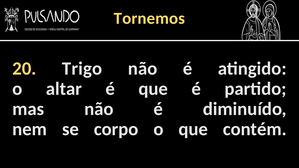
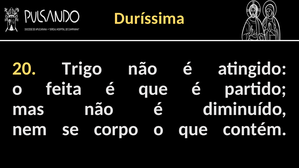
Tornemos: Tornemos -> Duríssima
altar: altar -> feita
